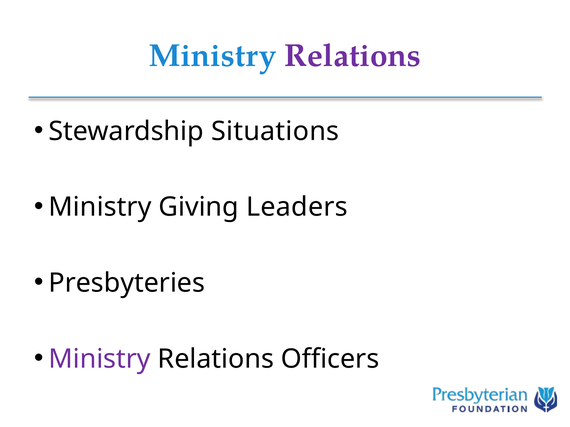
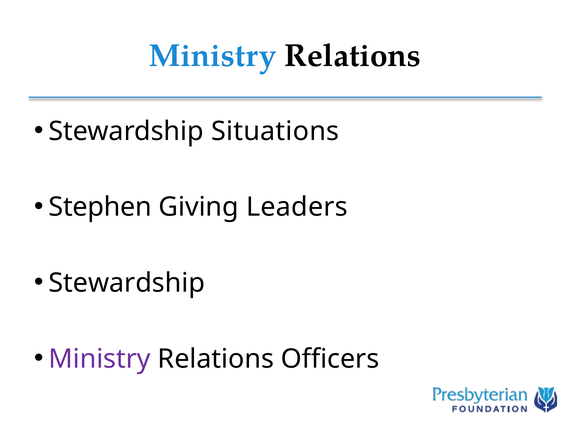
Relations at (353, 56) colour: purple -> black
Ministry at (100, 207): Ministry -> Stephen
Presbyteries at (127, 283): Presbyteries -> Stewardship
